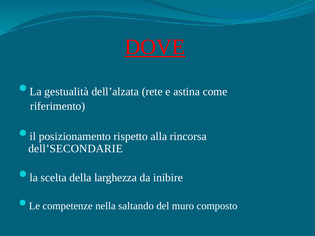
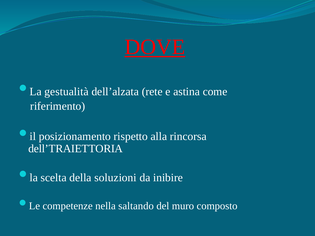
dell’SECONDARIE: dell’SECONDARIE -> dell’TRAIETTORIA
larghezza: larghezza -> soluzioni
